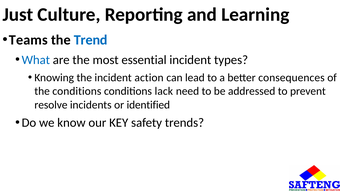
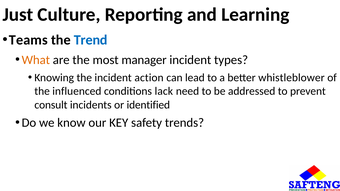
What colour: blue -> orange
essential: essential -> manager
consequences: consequences -> whistleblower
the conditions: conditions -> influenced
resolve: resolve -> consult
